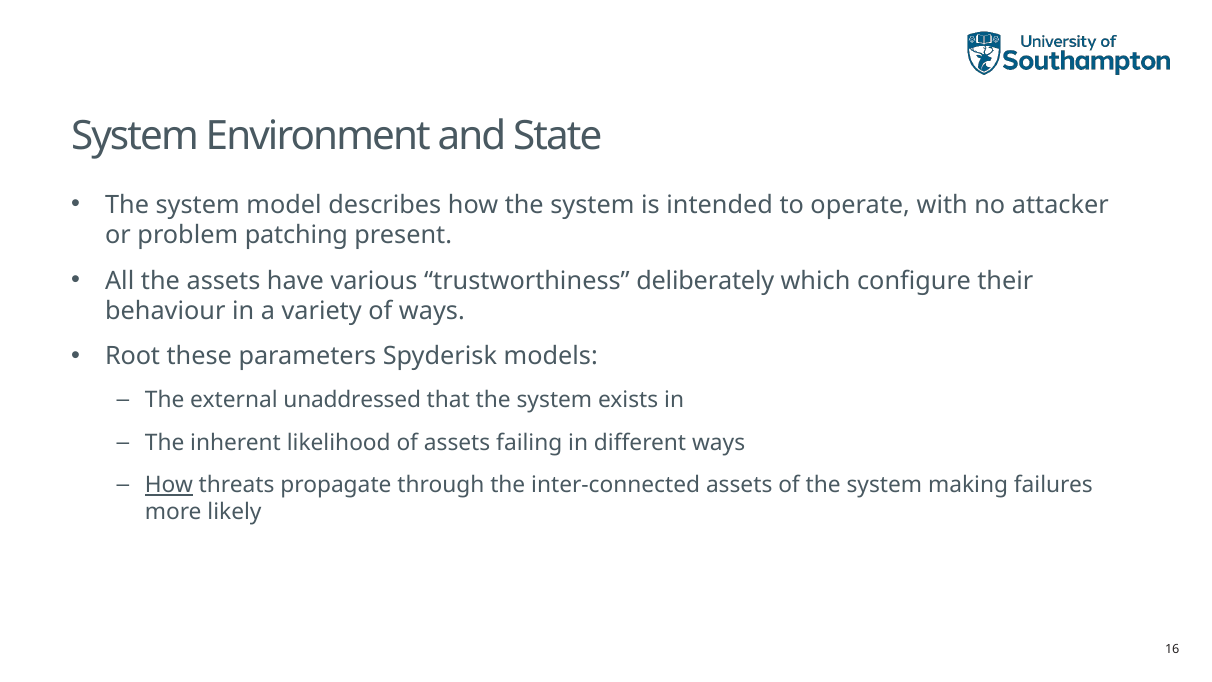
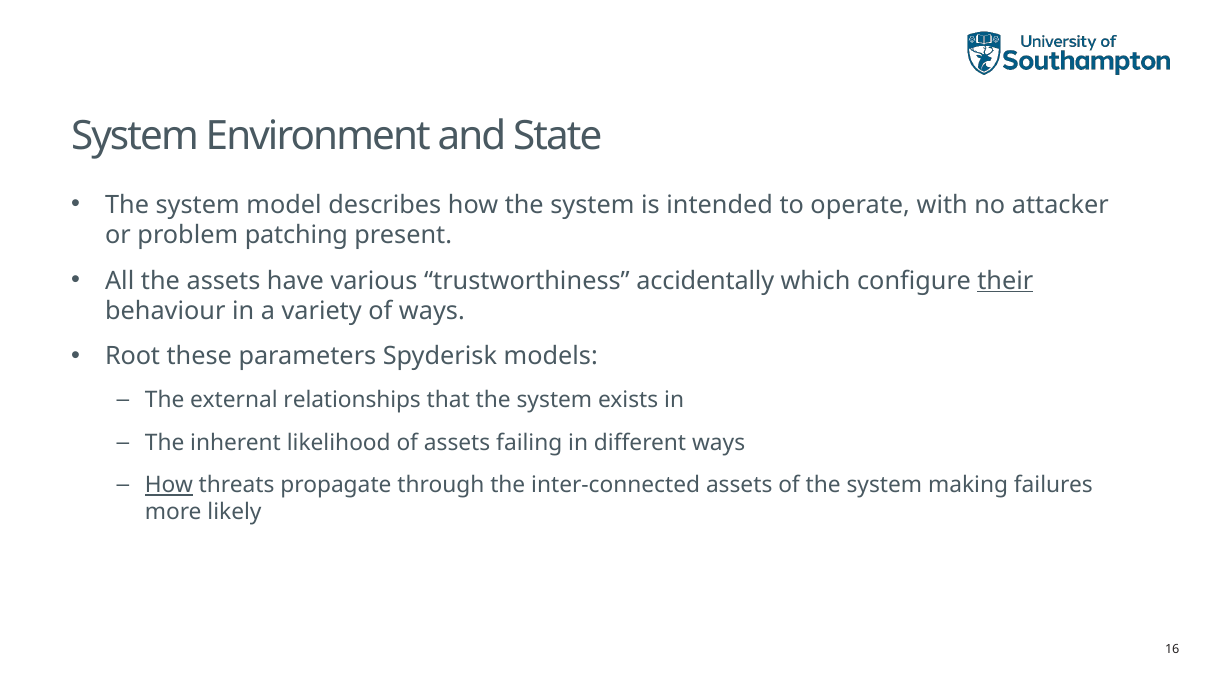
deliberately: deliberately -> accidentally
their underline: none -> present
unaddressed: unaddressed -> relationships
